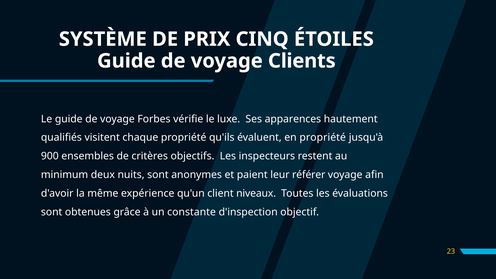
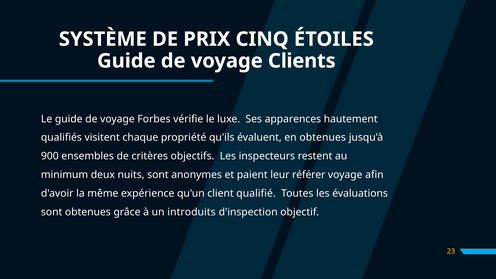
en propriété: propriété -> obtenues
niveaux: niveaux -> qualifié
constante: constante -> introduits
